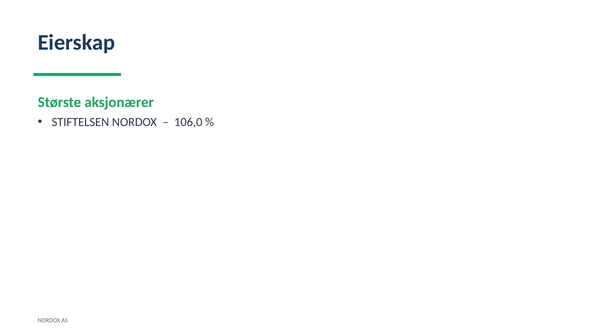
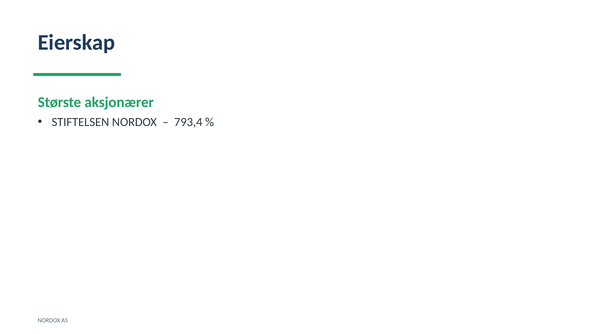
106,0: 106,0 -> 793,4
